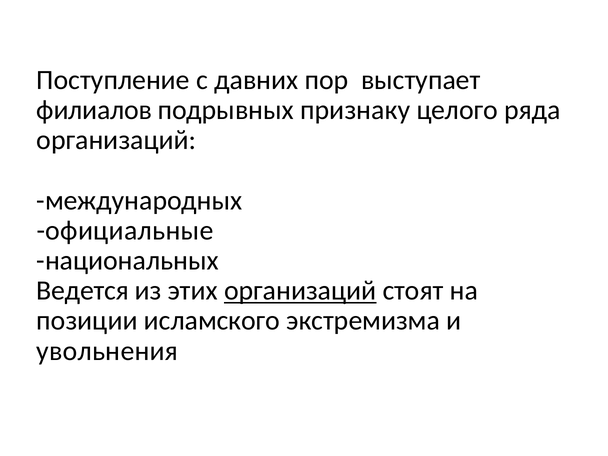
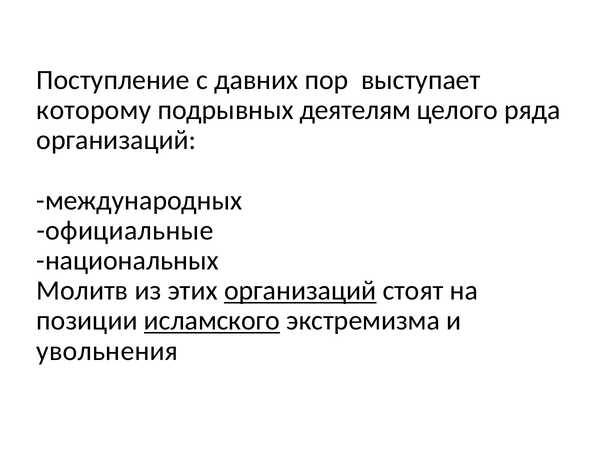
филиалов: филиалов -> которому
признаку: признаку -> деятелям
Ведется: Ведется -> Молитв
исламского underline: none -> present
